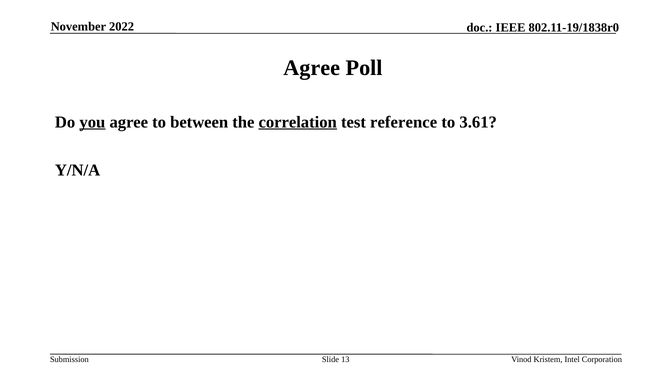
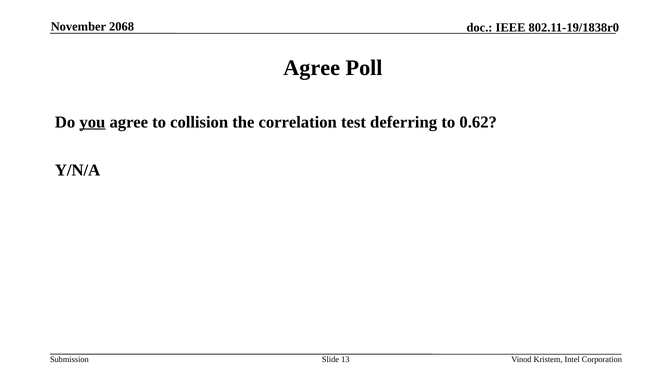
2022: 2022 -> 2068
between: between -> collision
correlation underline: present -> none
reference: reference -> deferring
3.61: 3.61 -> 0.62
